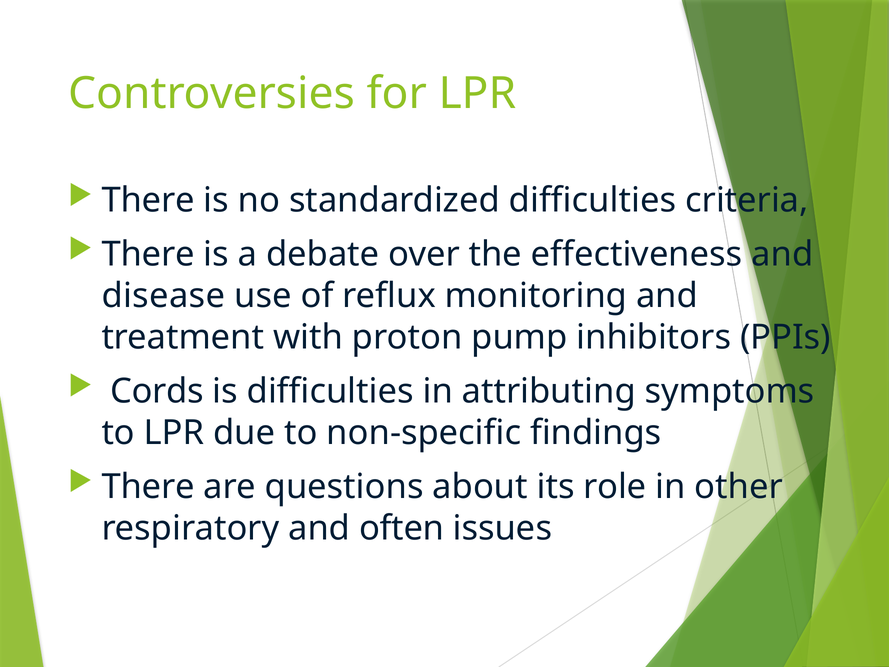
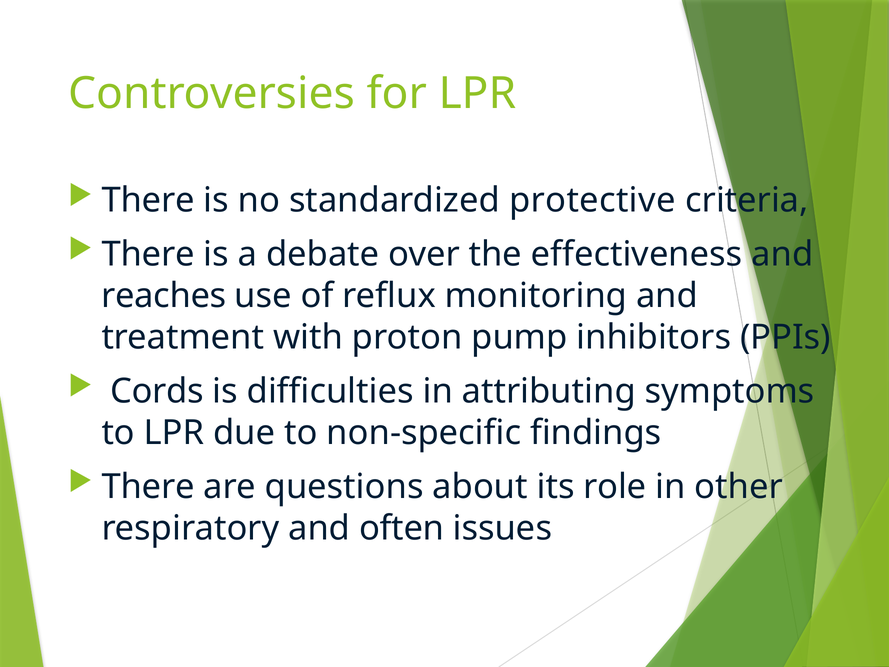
standardized difficulties: difficulties -> protective
disease: disease -> reaches
